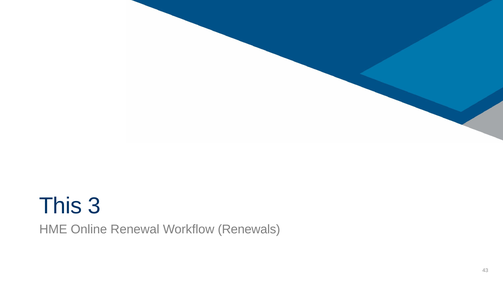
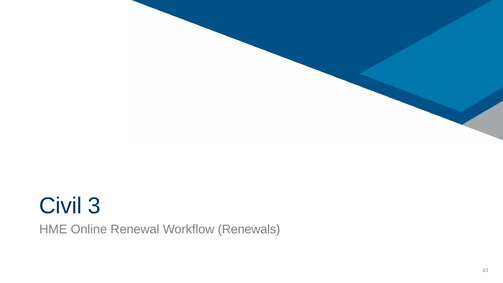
This: This -> Civil
